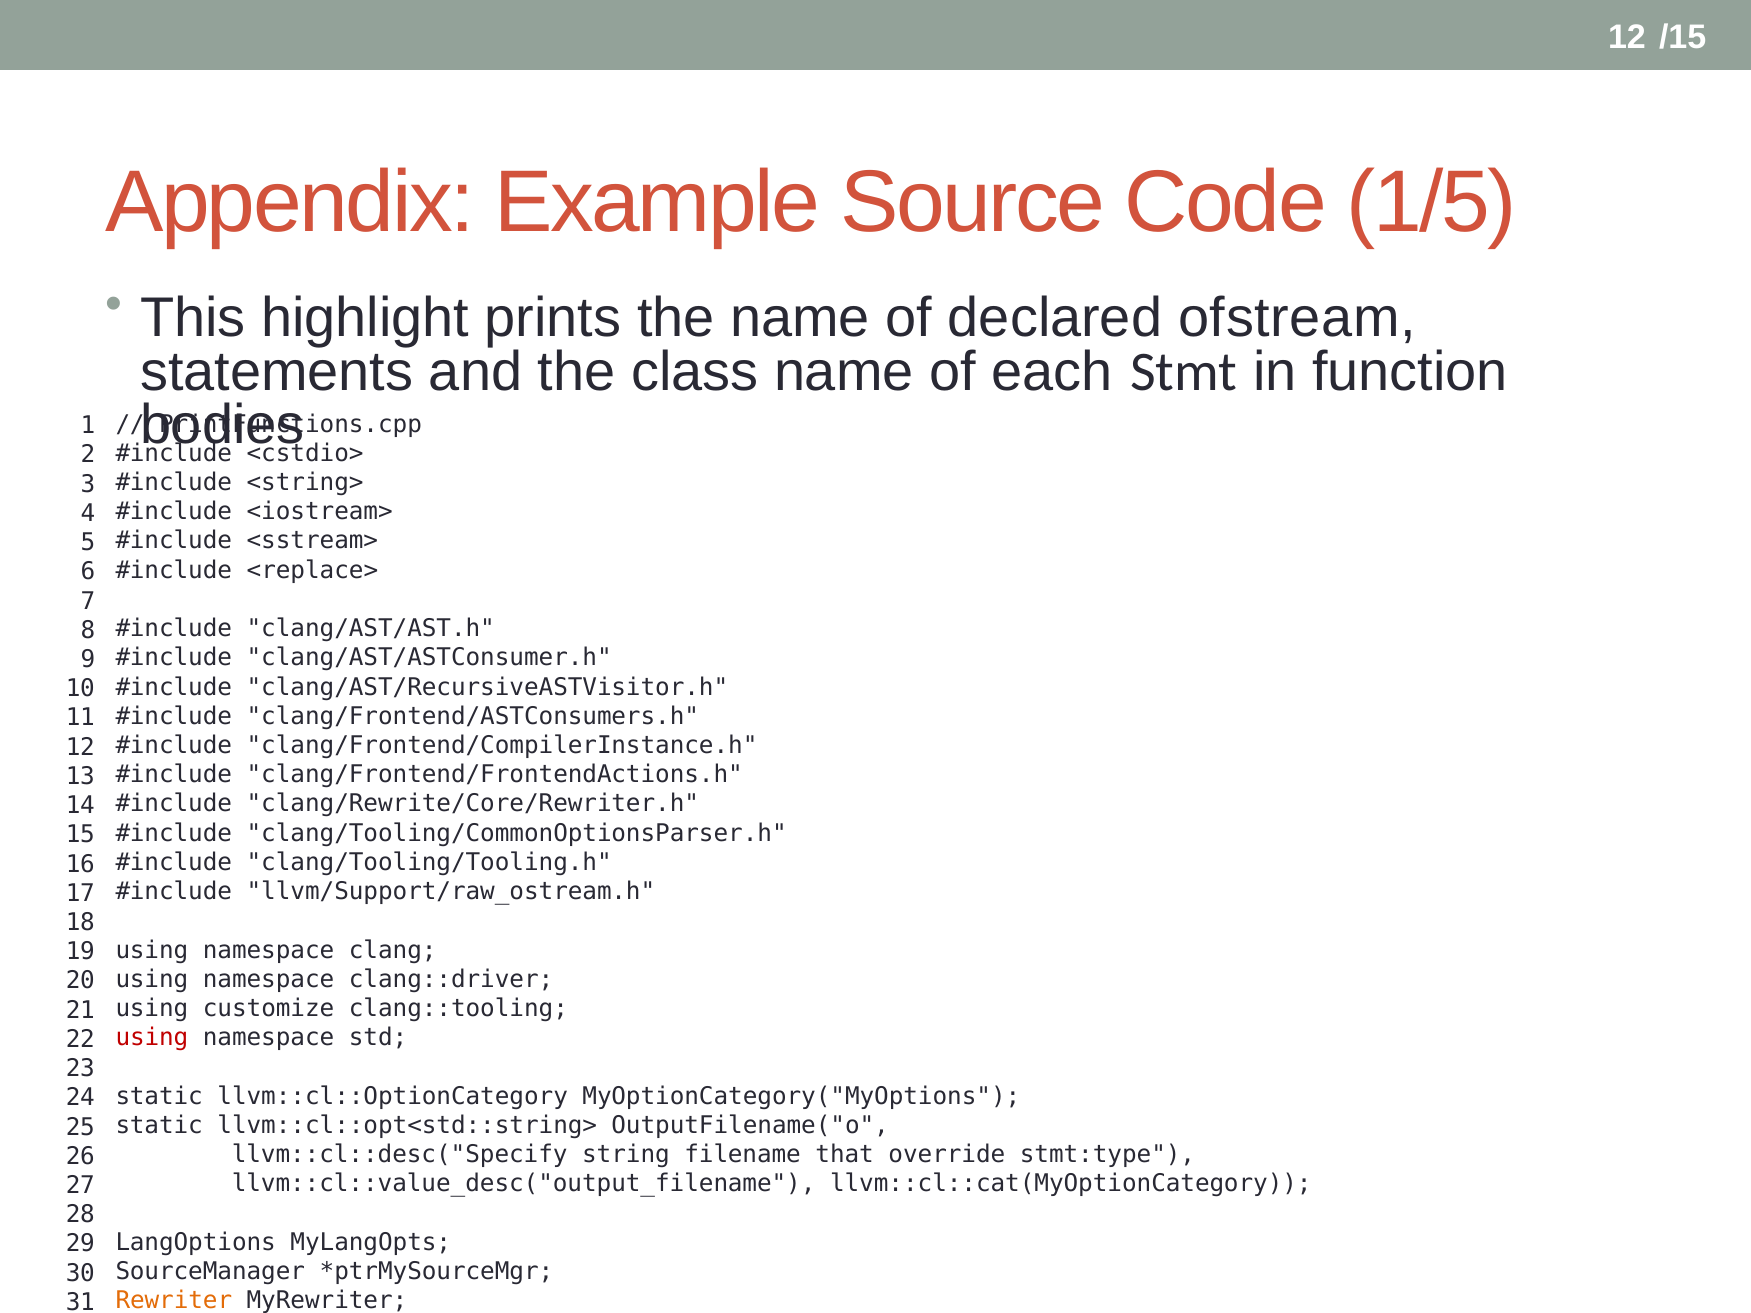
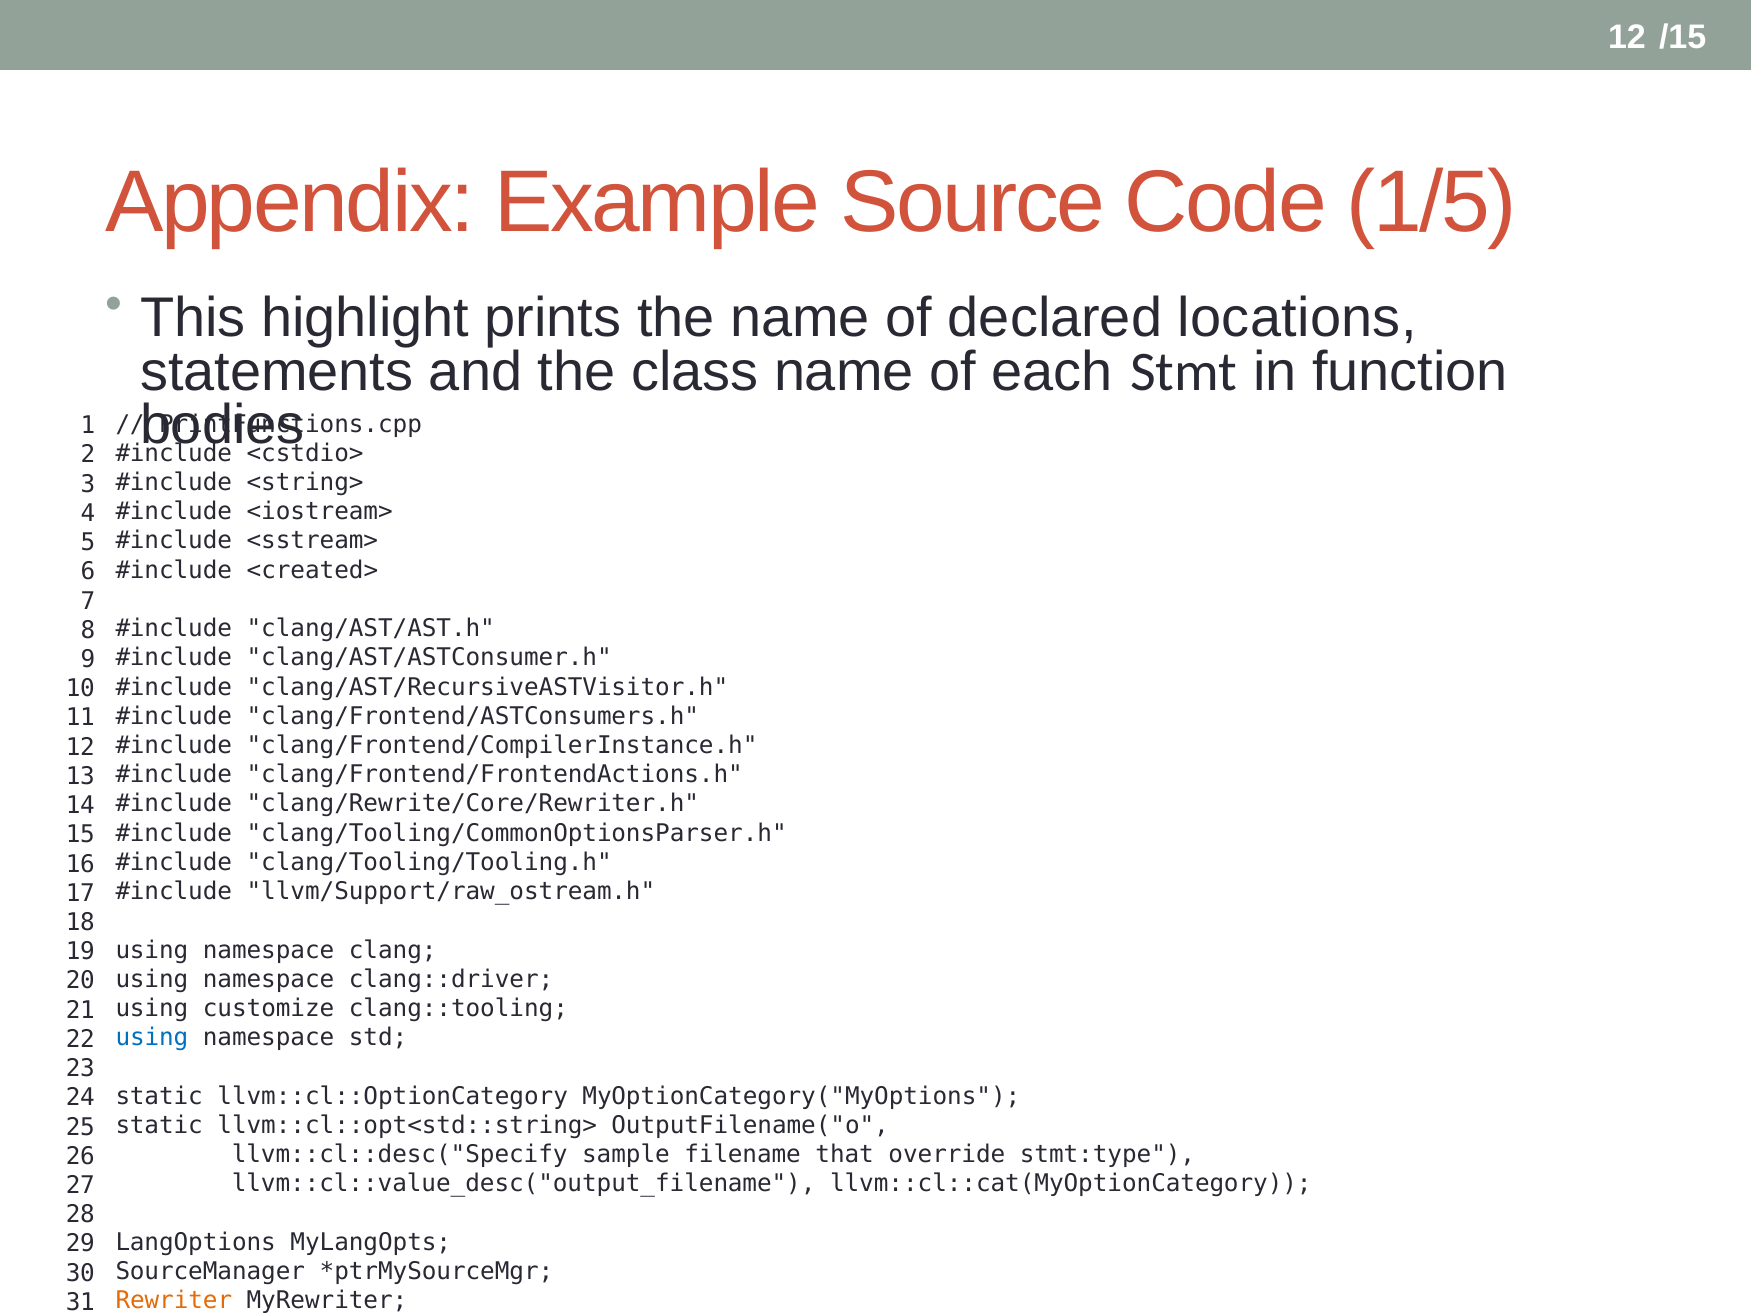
ofstream: ofstream -> locations
<replace>: <replace> -> <created>
using at (152, 1038) colour: red -> blue
string: string -> sample
